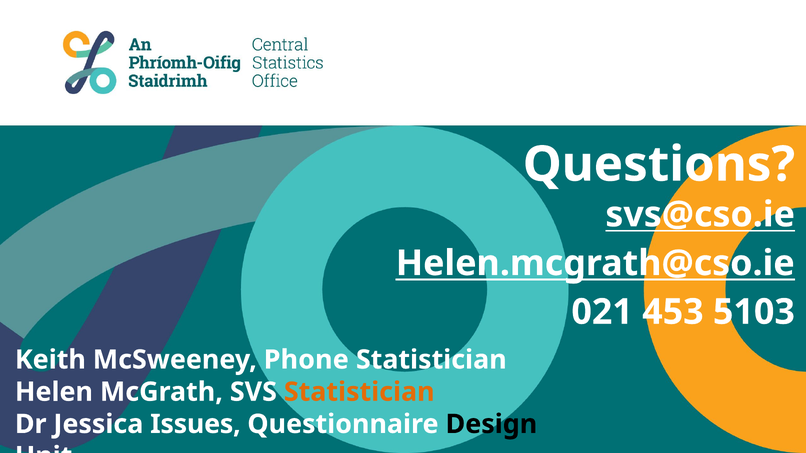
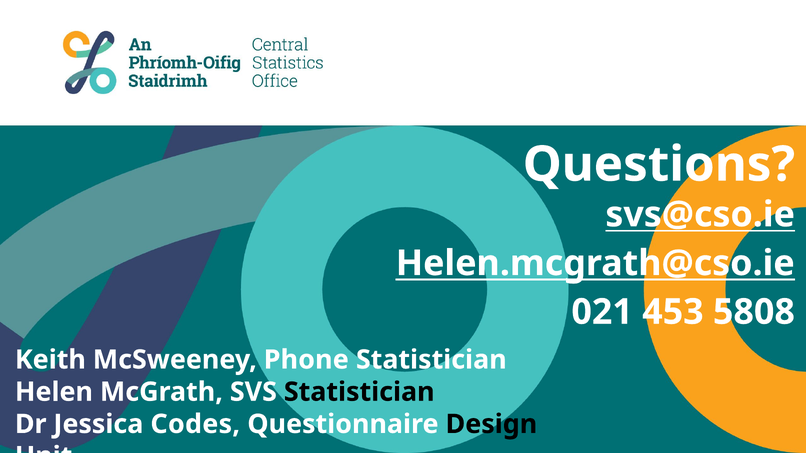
5103: 5103 -> 5808
Statistician at (359, 392) colour: orange -> black
Issues: Issues -> Codes
